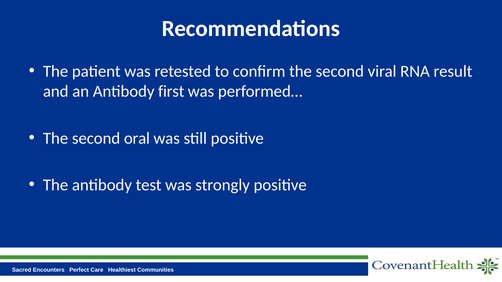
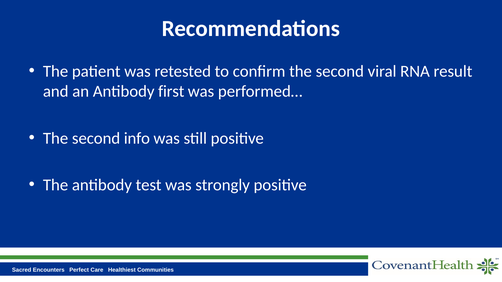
oral: oral -> info
